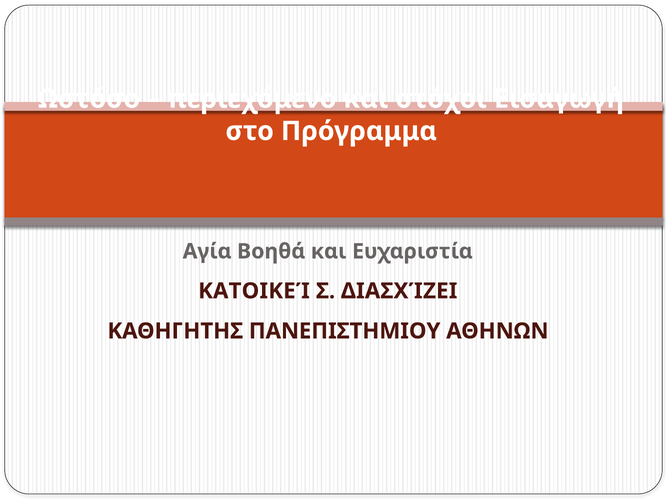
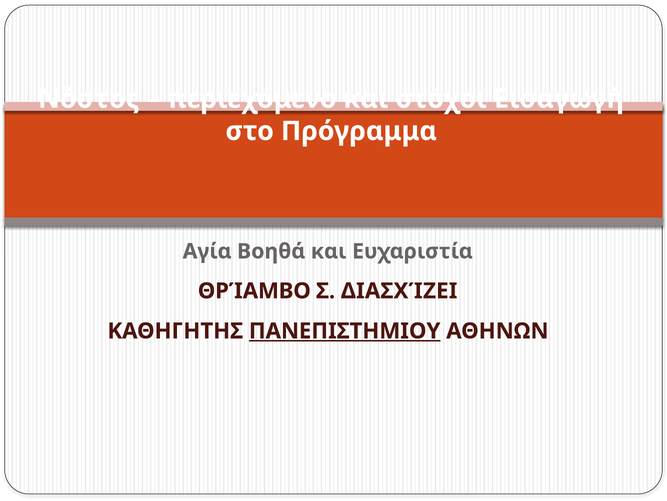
Ωστόσο: Ωστόσο -> Νόστος
ΚΑΤΟΙΚΕΊ: ΚΑΤΟΙΚΕΊ -> ΘΡΊΑΜΒΟ
ΠΑΝΕΠΙΣΤΗΜΙΟΥ underline: none -> present
